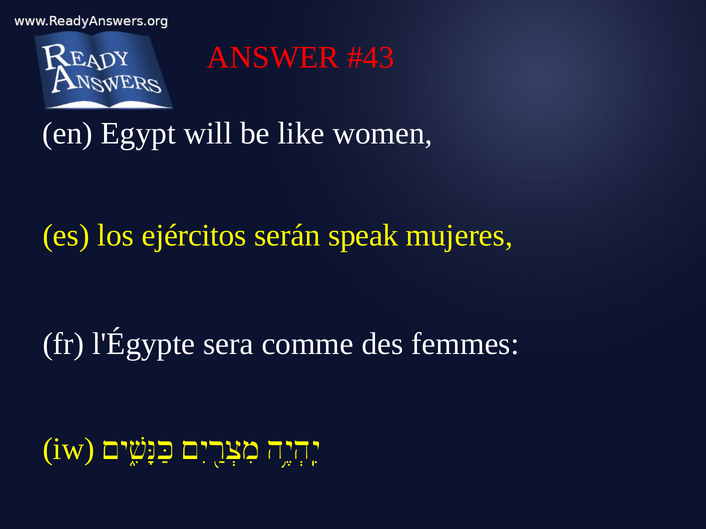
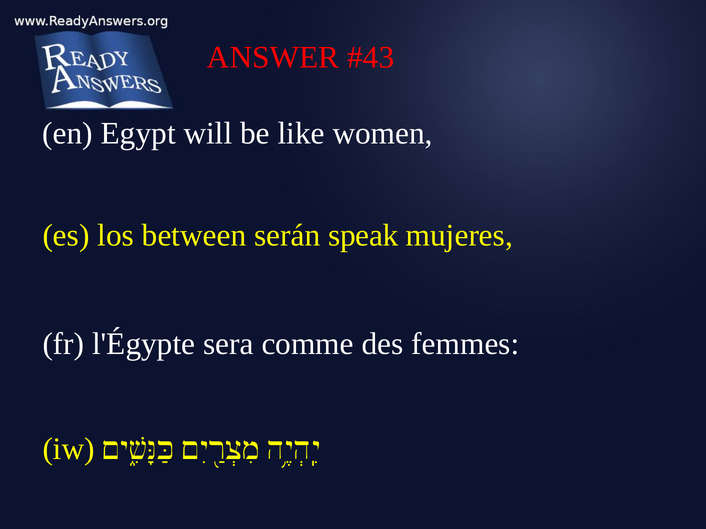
ejércitos: ejércitos -> between
